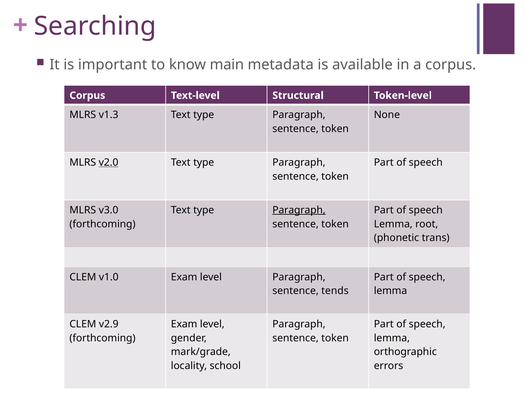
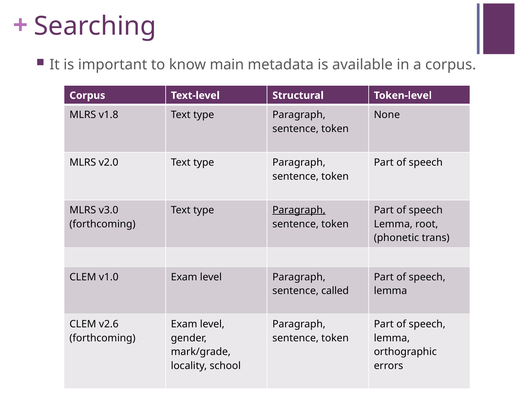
v1.3: v1.3 -> v1.8
v2.0 underline: present -> none
tends: tends -> called
v2.9: v2.9 -> v2.6
